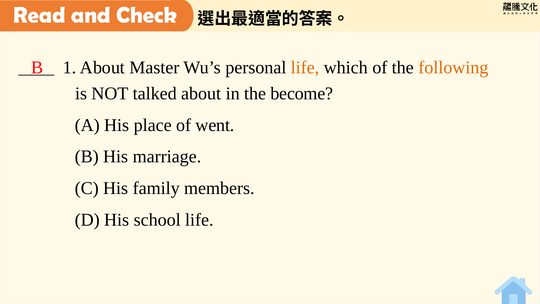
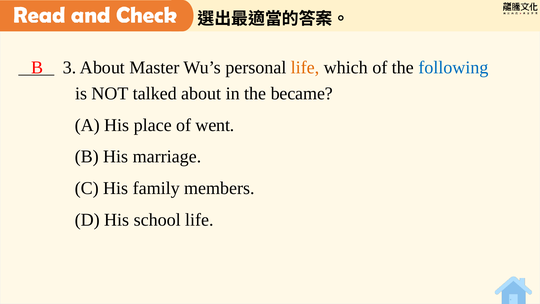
1: 1 -> 3
following colour: orange -> blue
become: become -> became
